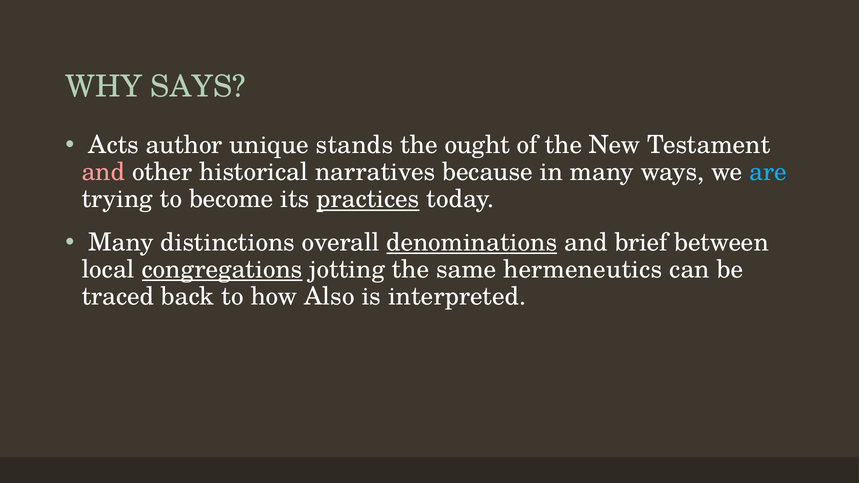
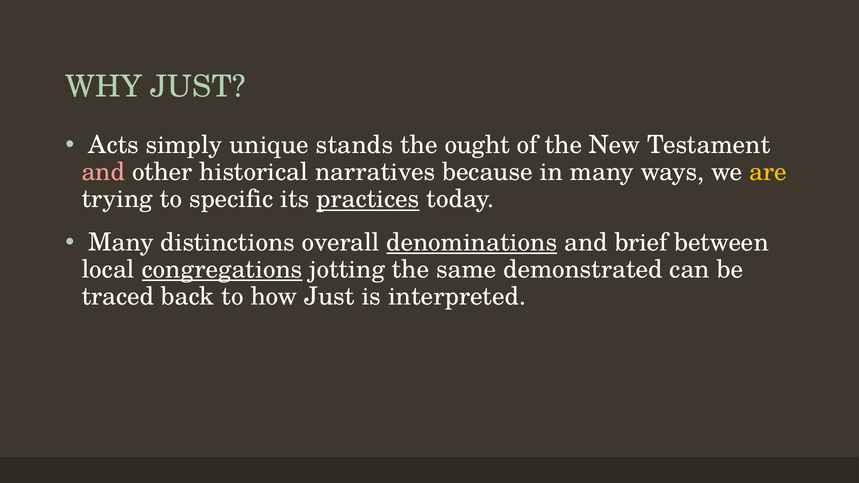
WHY SAYS: SAYS -> JUST
author: author -> simply
are colour: light blue -> yellow
become: become -> specific
hermeneutics: hermeneutics -> demonstrated
how Also: Also -> Just
